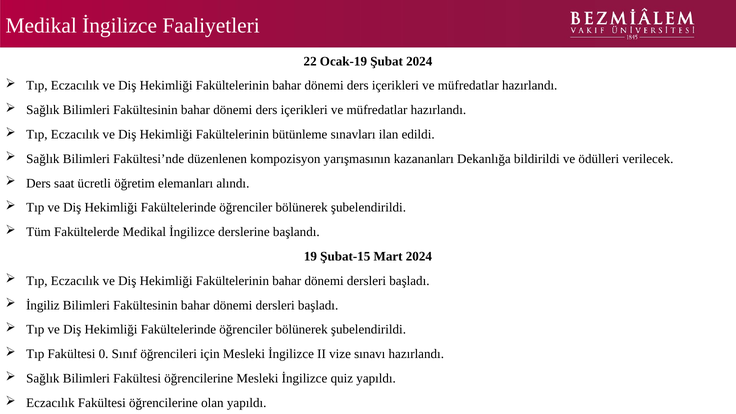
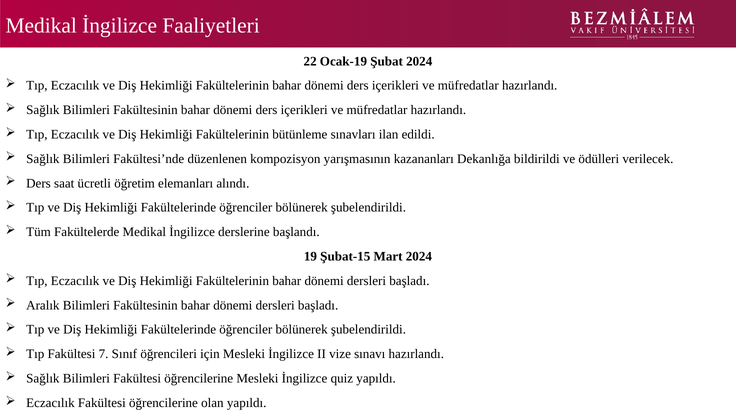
İngiliz: İngiliz -> Aralık
0: 0 -> 7
